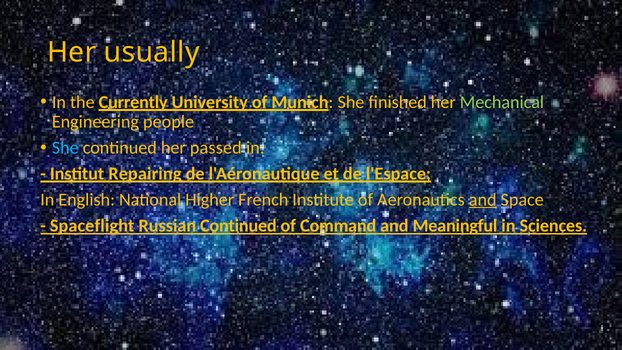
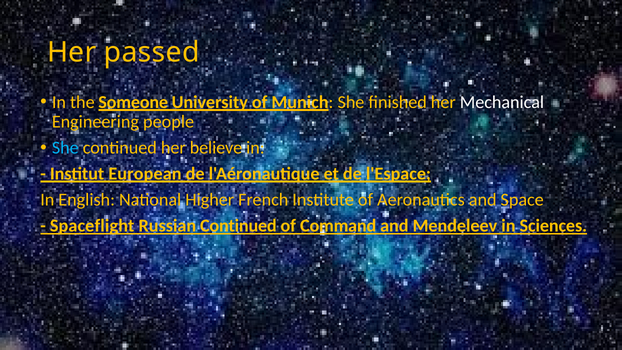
usually: usually -> passed
Currently: Currently -> Someone
Mechanical colour: light green -> white
passed: passed -> believe
Repairing: Repairing -> European
and at (483, 200) underline: present -> none
Meaningful: Meaningful -> Mendeleev
